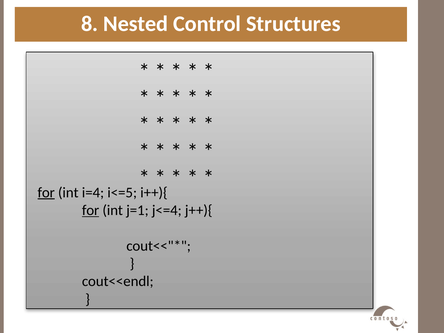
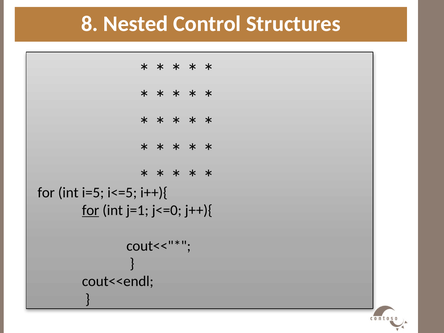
for at (46, 193) underline: present -> none
i=4: i=4 -> i=5
j<=4: j<=4 -> j<=0
